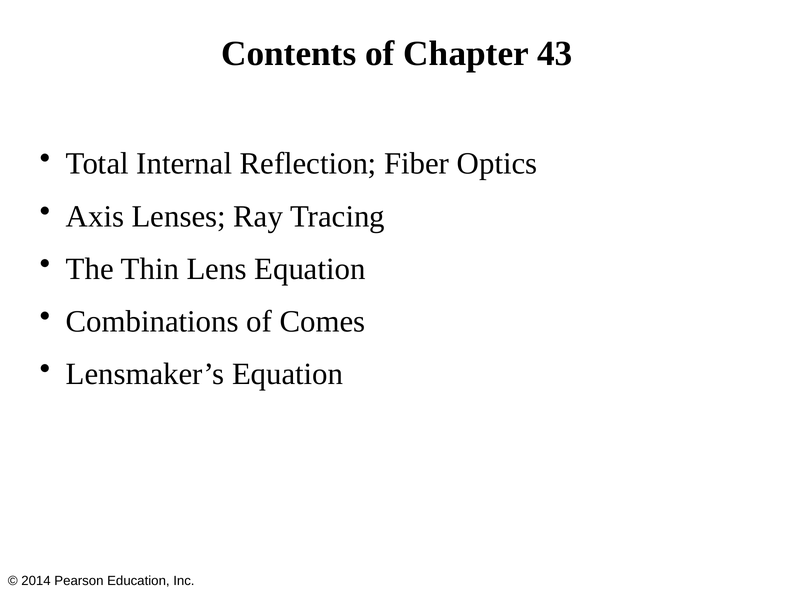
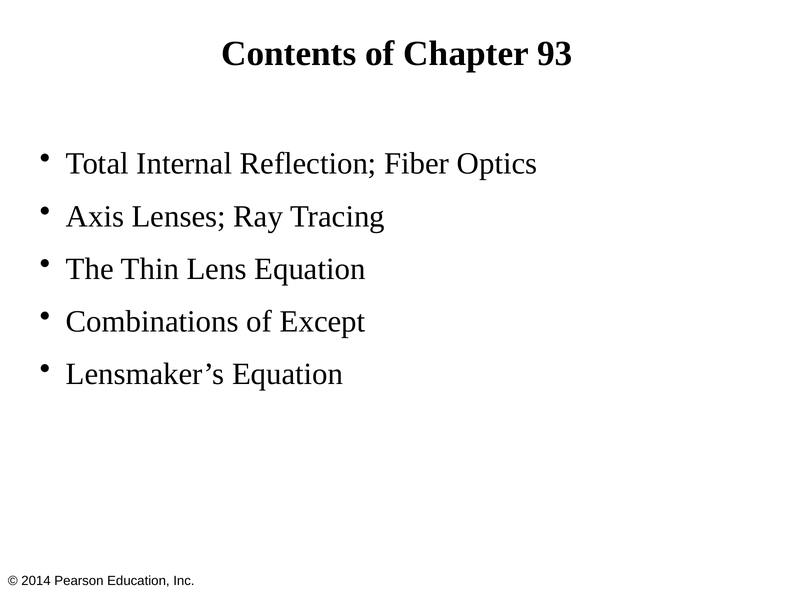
43: 43 -> 93
Comes: Comes -> Except
